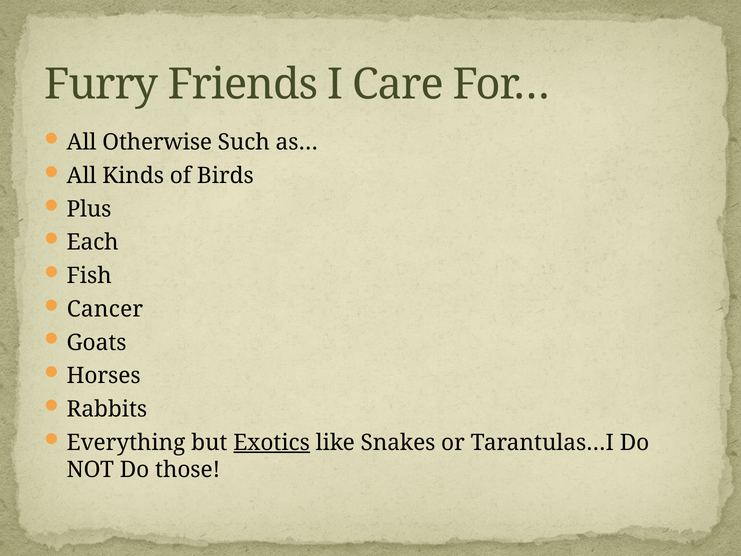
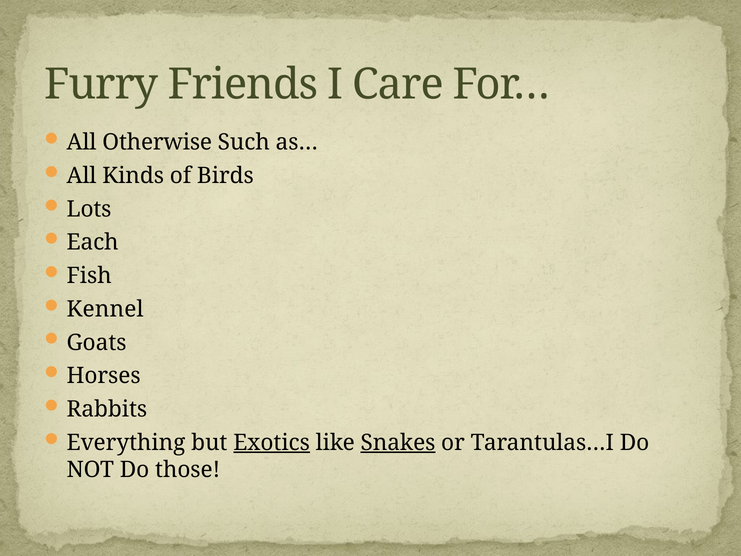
Plus: Plus -> Lots
Cancer: Cancer -> Kennel
Snakes underline: none -> present
